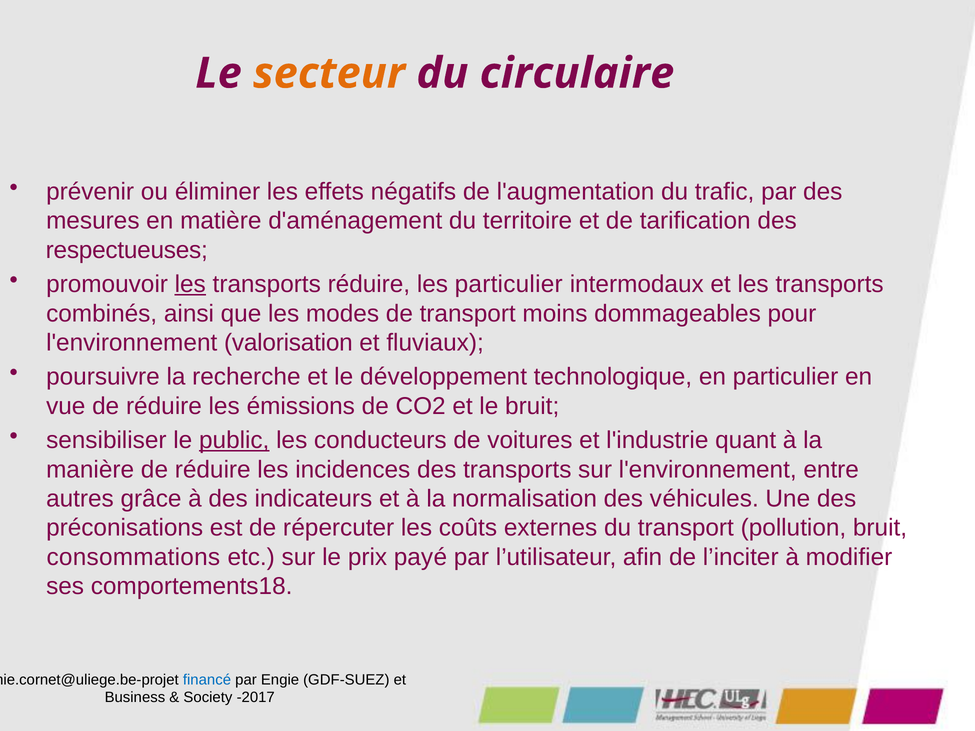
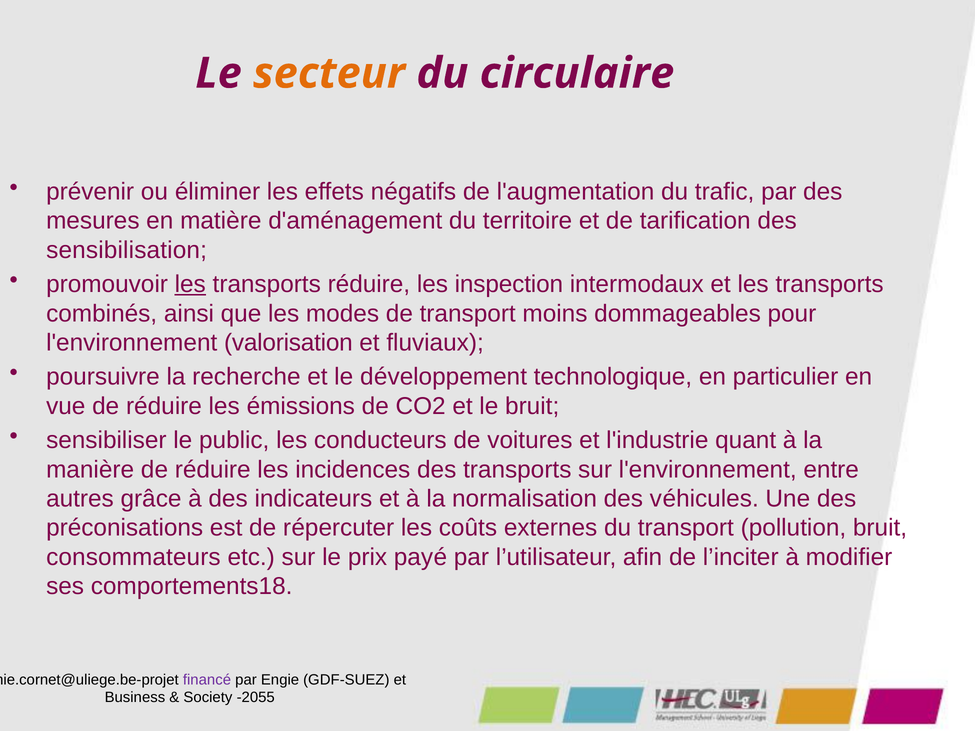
respectueuses: respectueuses -> sensibilisation
les particulier: particulier -> inspection
public underline: present -> none
consommations: consommations -> consommateurs
financé colour: blue -> purple
-2017: -2017 -> -2055
